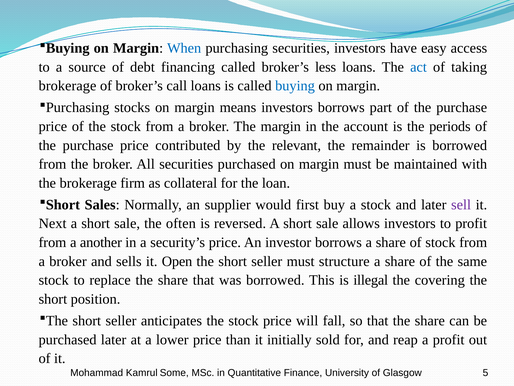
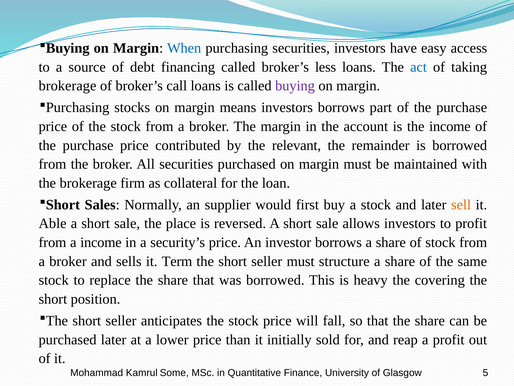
buying colour: blue -> purple
the periods: periods -> income
sell colour: purple -> orange
Next: Next -> Able
often: often -> place
a another: another -> income
Open: Open -> Term
illegal: illegal -> heavy
